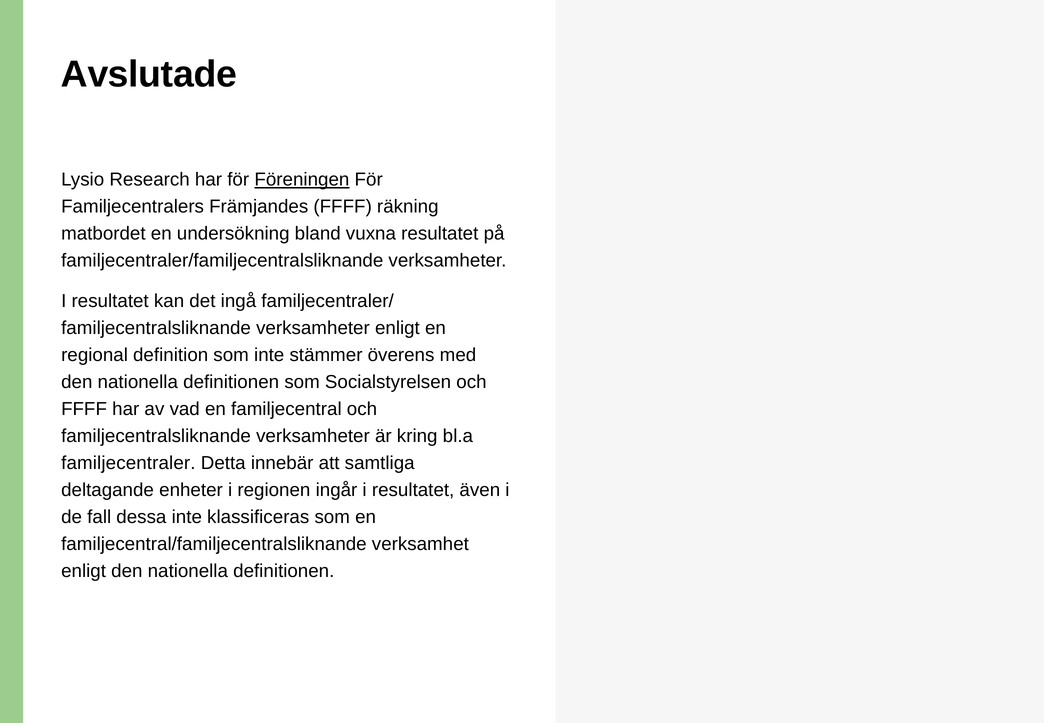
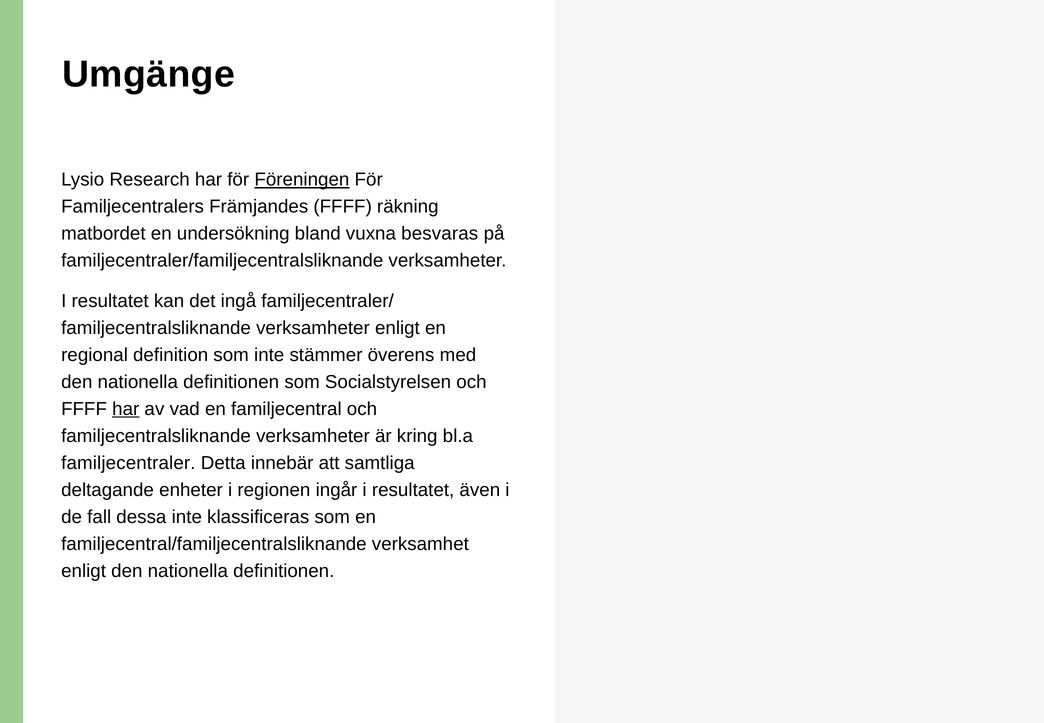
Avslutade: Avslutade -> Umgänge
vuxna resultatet: resultatet -> besvaras
har at (126, 409) underline: none -> present
